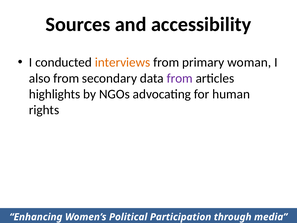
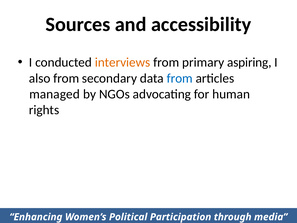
woman: woman -> aspiring
from at (180, 78) colour: purple -> blue
highlights: highlights -> managed
